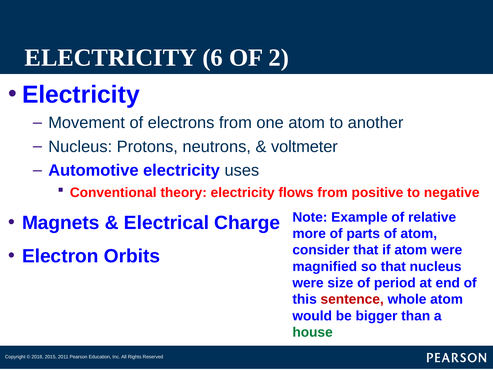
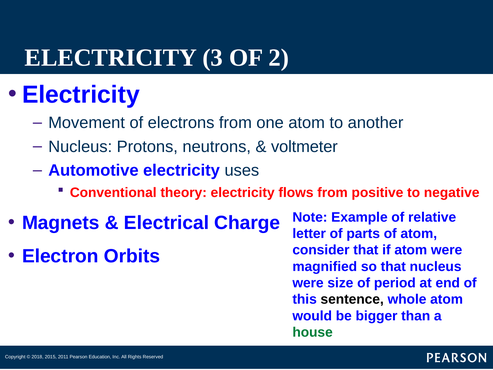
6: 6 -> 3
more: more -> letter
sentence colour: red -> black
